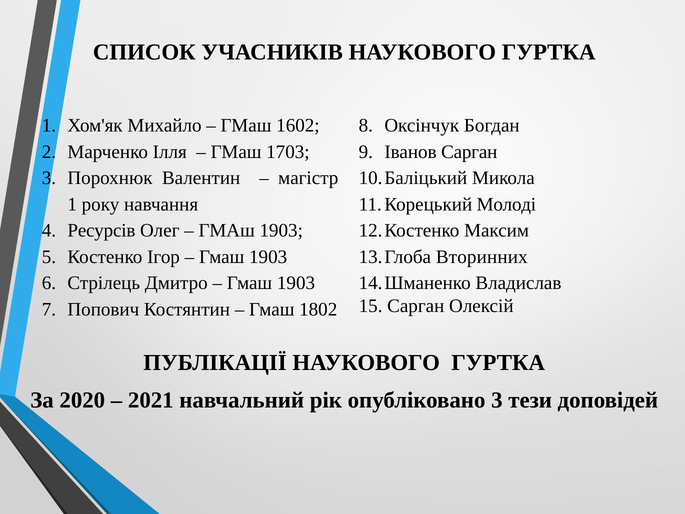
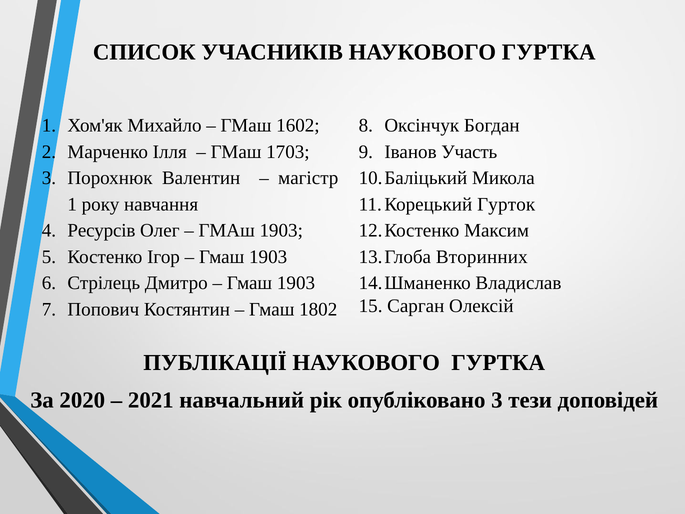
Іванов Сарган: Сарган -> Участь
Молоді: Молоді -> Гурток
